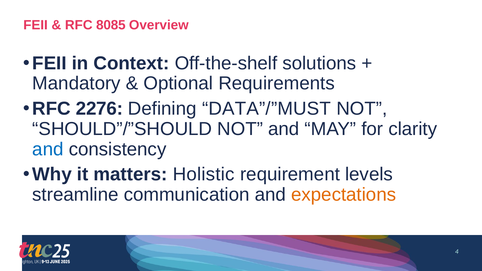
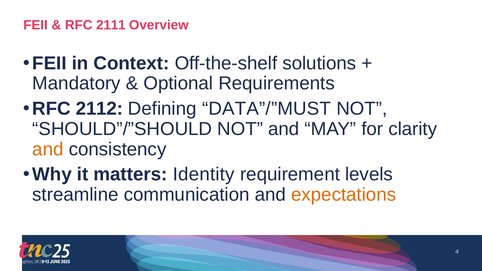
8085: 8085 -> 2111
2276: 2276 -> 2112
and at (48, 149) colour: blue -> orange
Holistic: Holistic -> Identity
